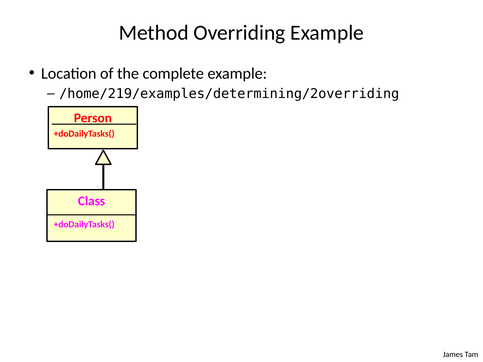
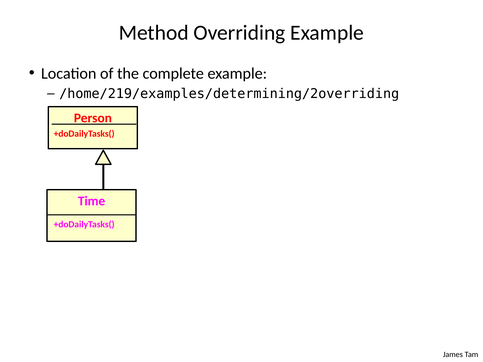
Class: Class -> Time
